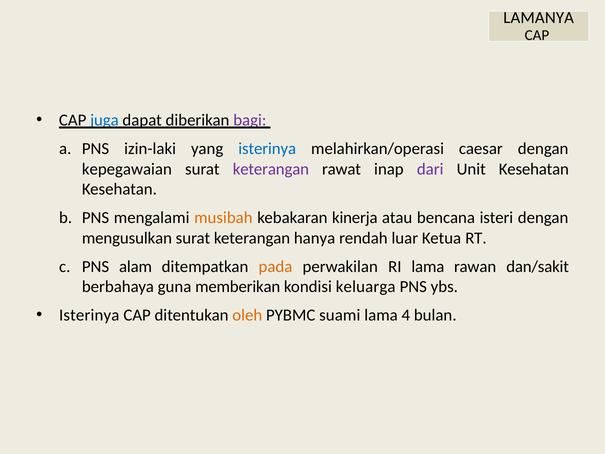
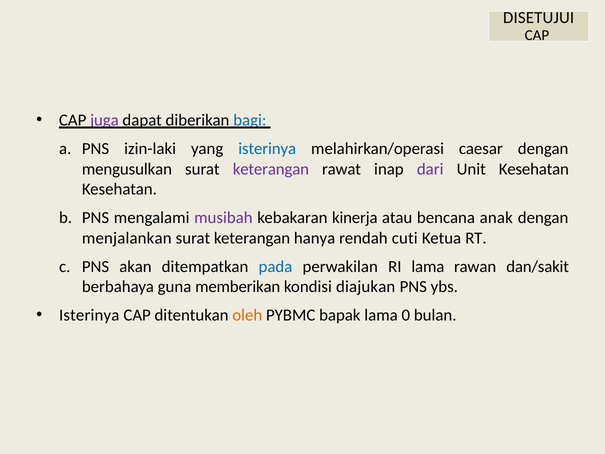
LAMANYA: LAMANYA -> DISETUJUI
juga colour: blue -> purple
bagi colour: purple -> blue
kepegawaian: kepegawaian -> mengusulkan
musibah colour: orange -> purple
isteri: isteri -> anak
mengusulkan: mengusulkan -> menjalankan
luar: luar -> cuti
alam: alam -> akan
pada colour: orange -> blue
keluarga: keluarga -> diajukan
suami: suami -> bapak
4: 4 -> 0
